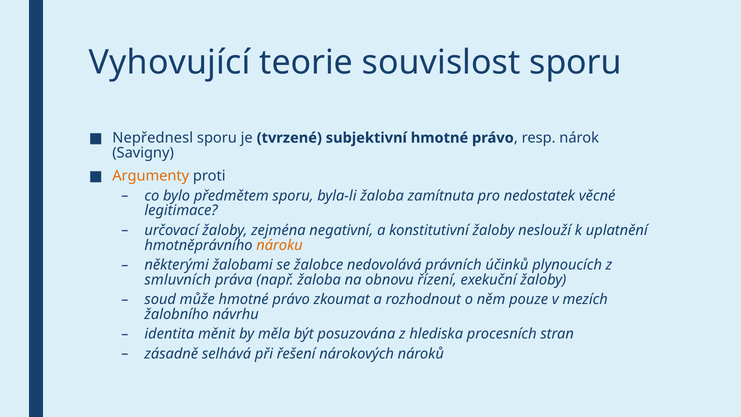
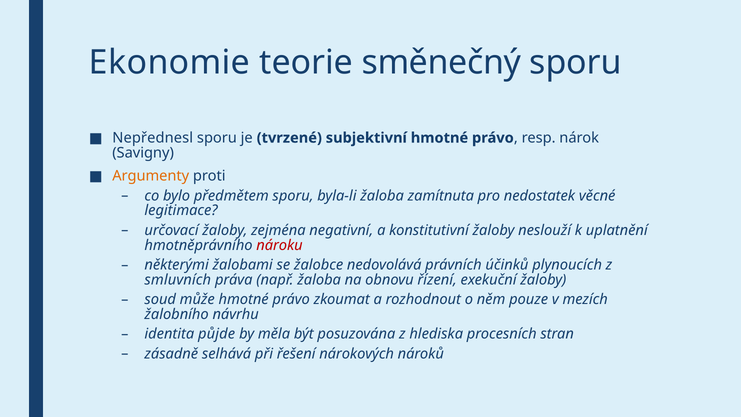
Vyhovující: Vyhovující -> Ekonomie
souvislost: souvislost -> směnečný
nároku colour: orange -> red
měnit: měnit -> půjde
